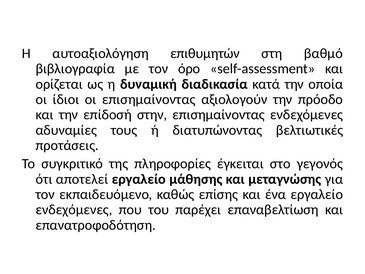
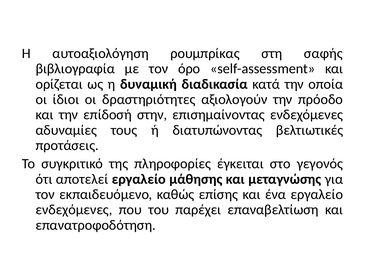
επιθυμητών: επιθυμητών -> ρουμπρίκας
βαθμό: βαθμό -> σαφής
οι επισημαίνοντας: επισημαίνοντας -> δραστηριότητες
